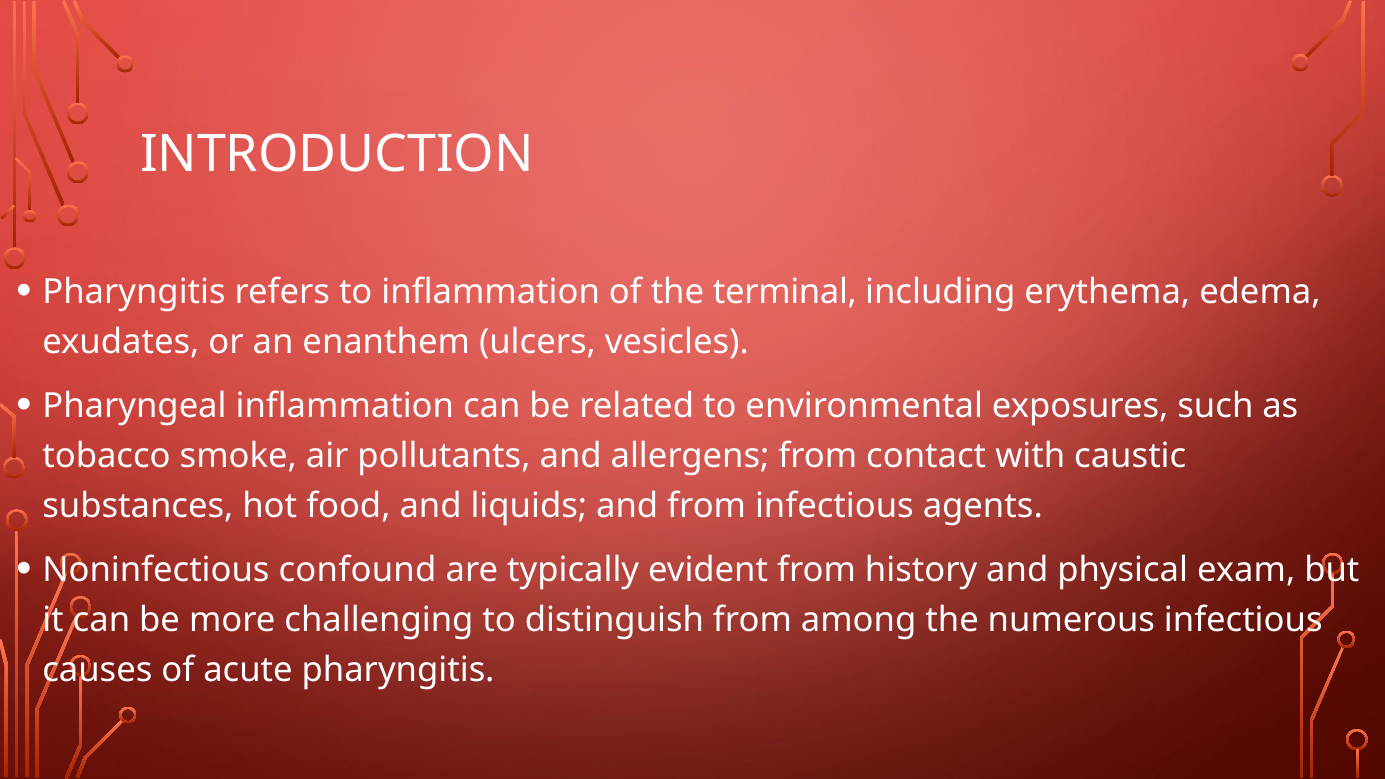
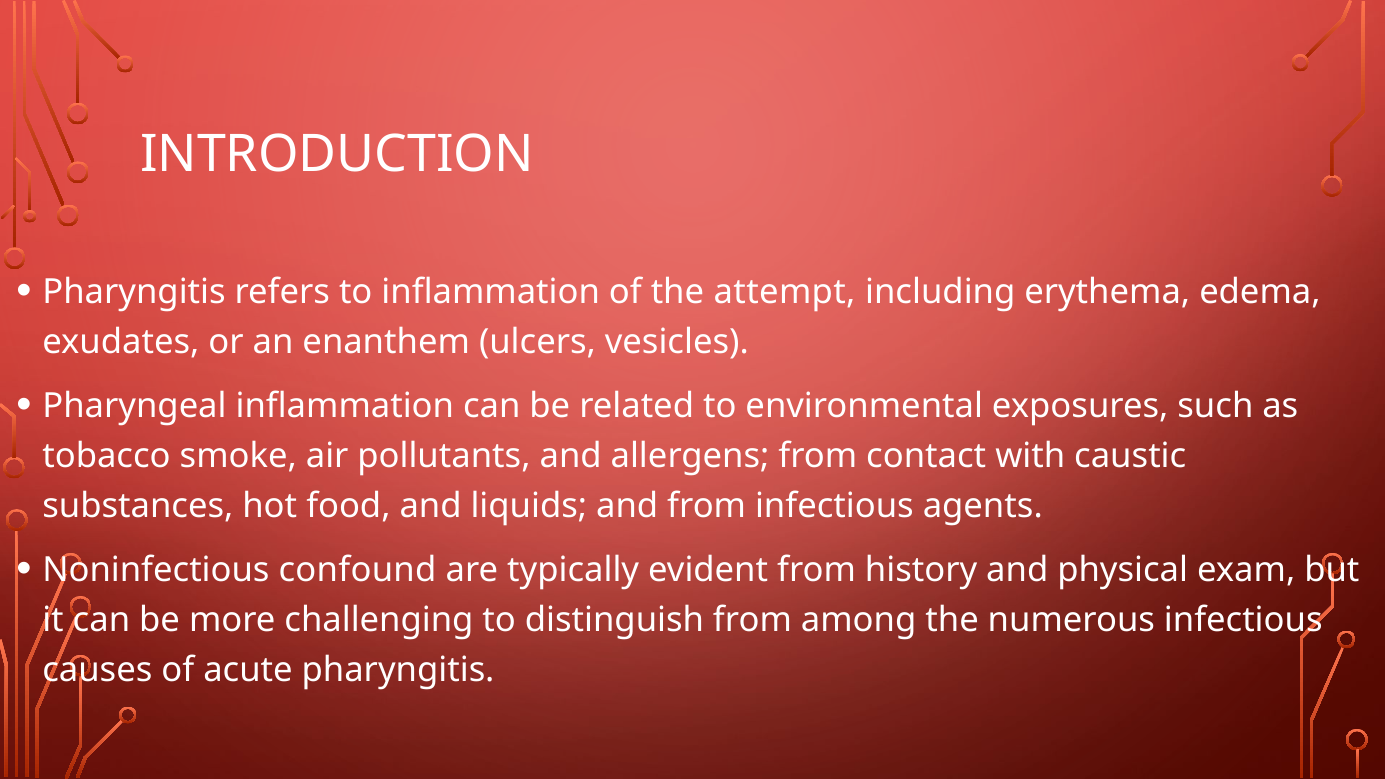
terminal: terminal -> attempt
